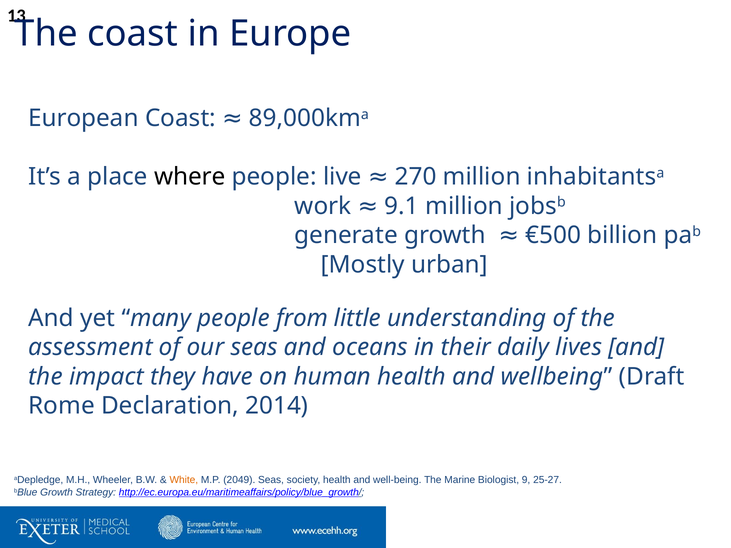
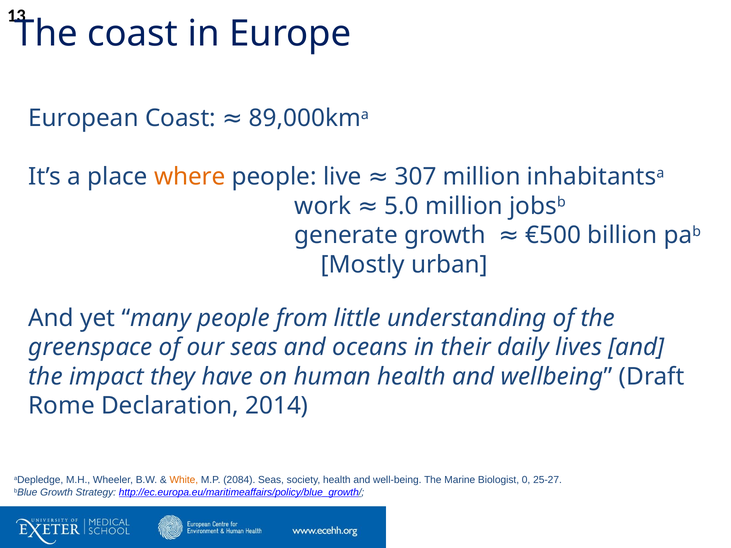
where colour: black -> orange
270: 270 -> 307
9.1: 9.1 -> 5.0
assessment: assessment -> greenspace
2049: 2049 -> 2084
9: 9 -> 0
